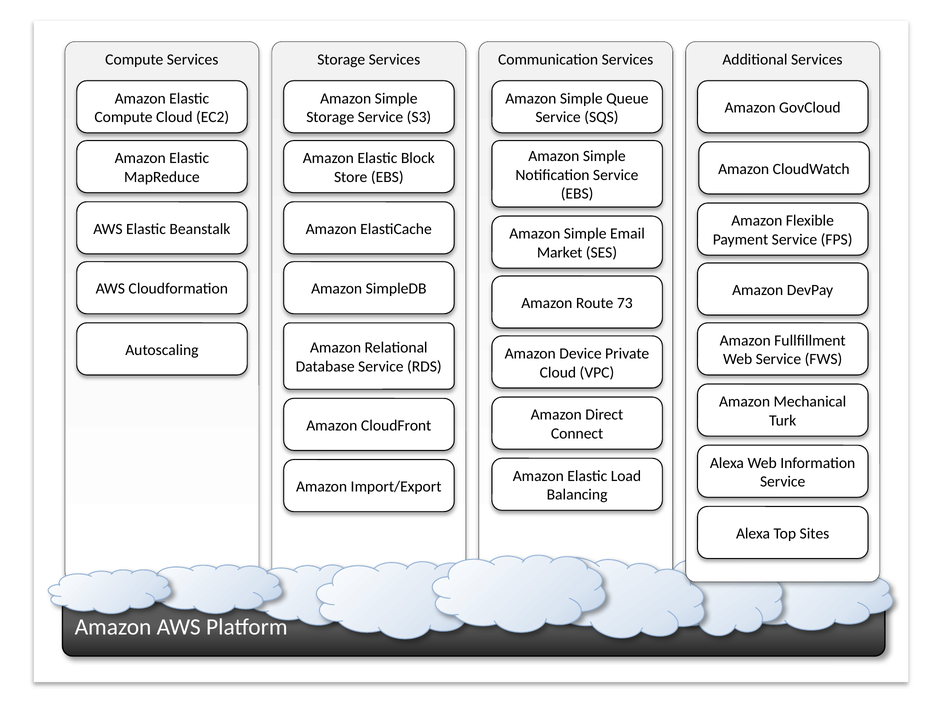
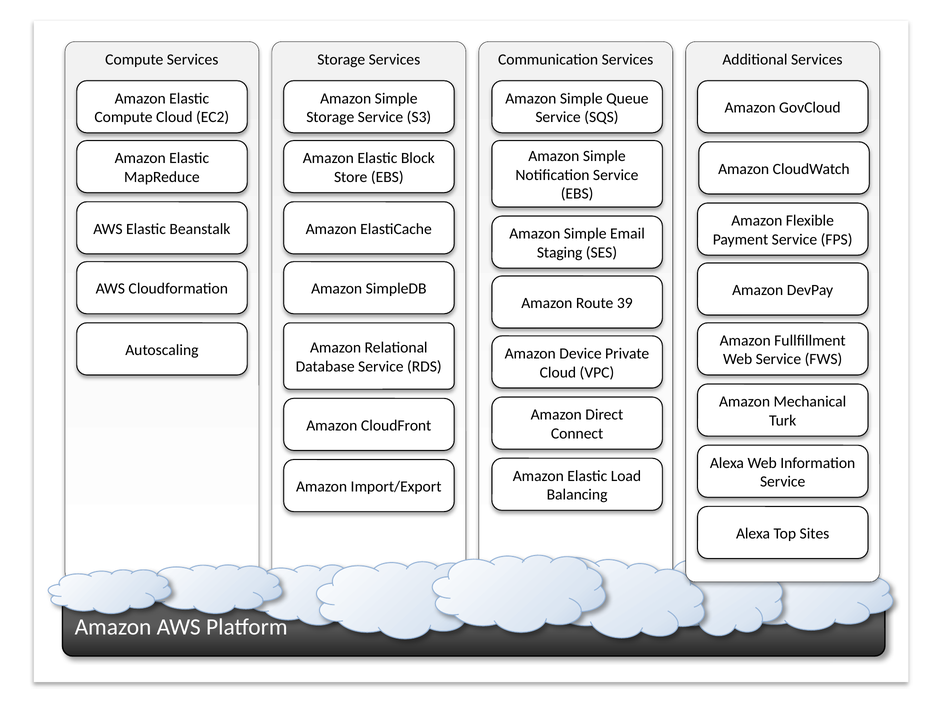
Market: Market -> Staging
73: 73 -> 39
